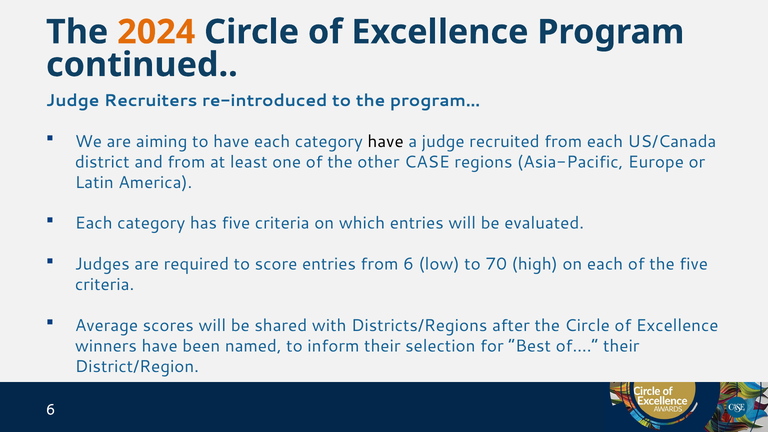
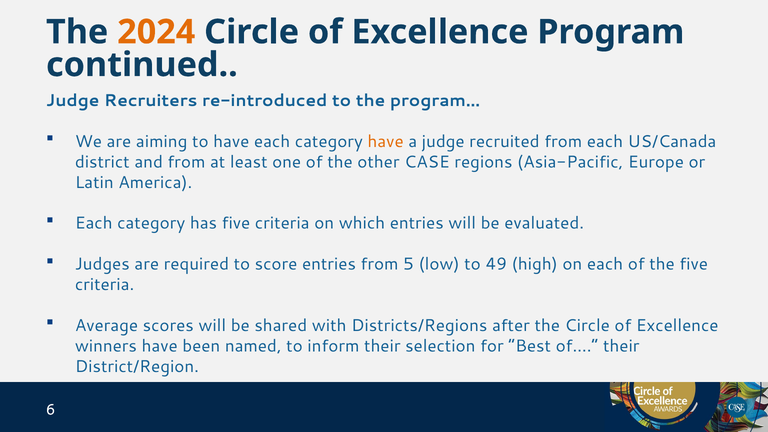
have at (386, 141) colour: black -> orange
6: 6 -> 5
70: 70 -> 49
